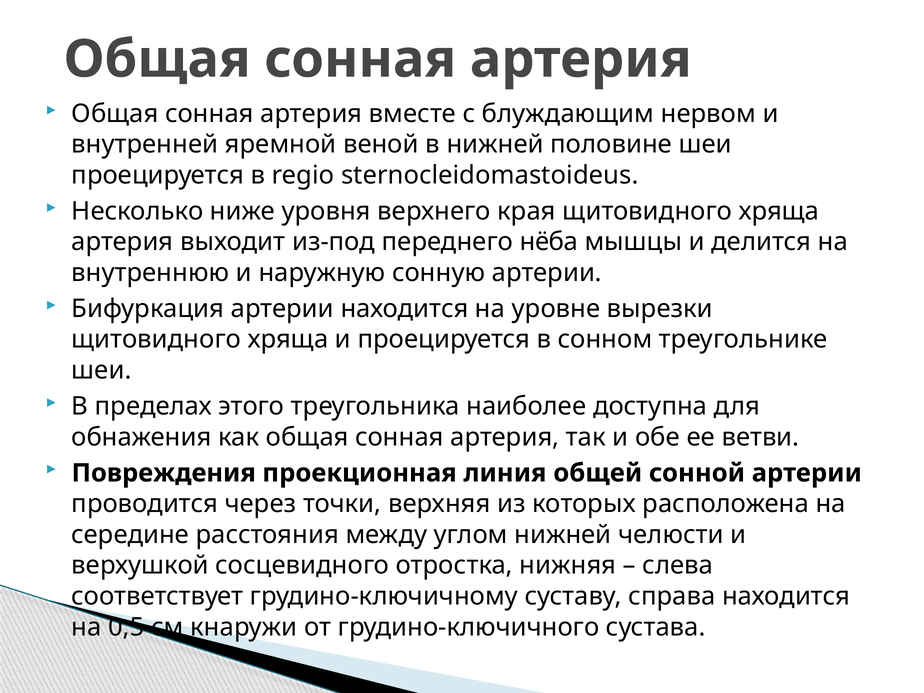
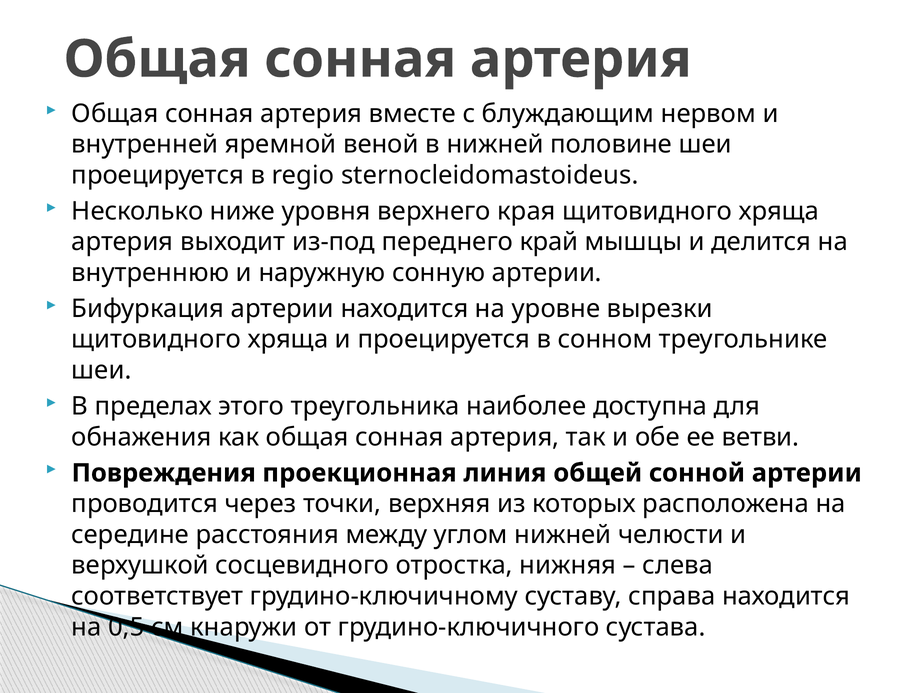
нёба: нёба -> край
